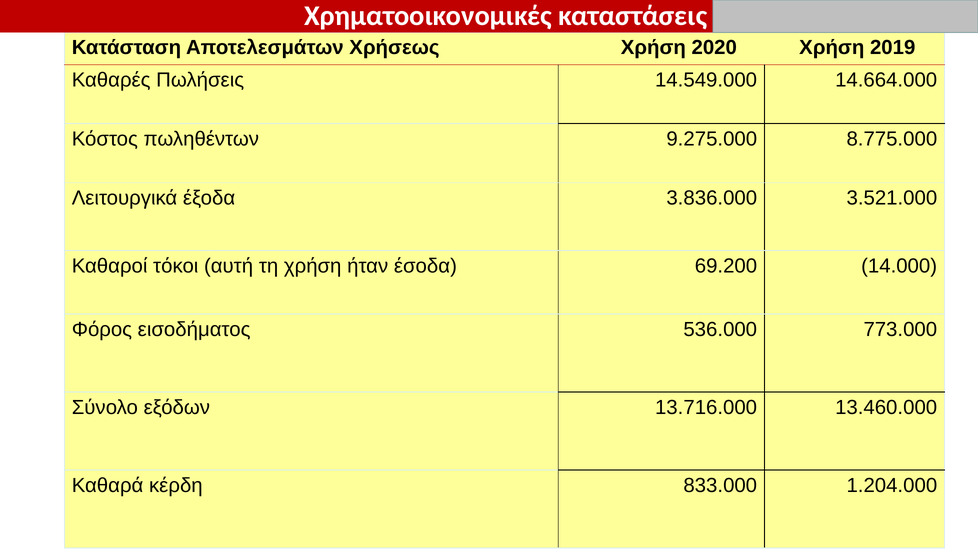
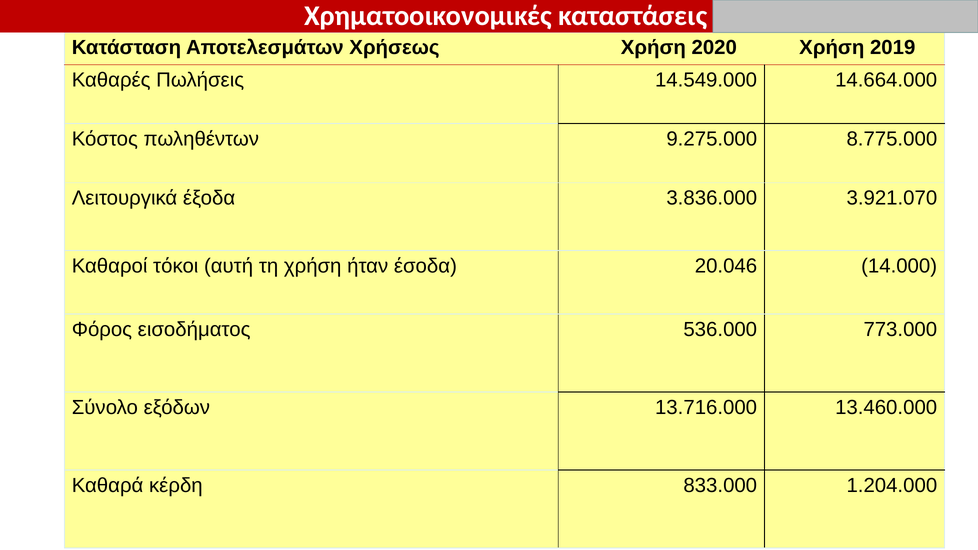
3.521.000: 3.521.000 -> 3.921.070
69.200: 69.200 -> 20.046
